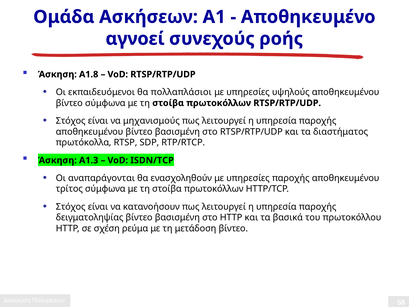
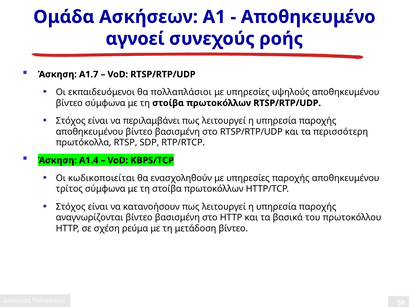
A1.8: A1.8 -> A1.7
μηχανισμούς: μηχανισμούς -> περιλαμβάνει
διαστήματος: διαστήματος -> περισσότερη
A1.3: A1.3 -> A1.4
ISDN/TCP: ISDN/TCP -> KBPS/TCP
αναπαράγονται: αναπαράγονται -> κωδικοποιείται
δειγματοληψίας: δειγματοληψίας -> αναγνωρίζονται
